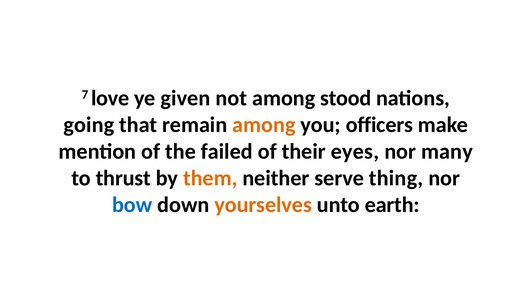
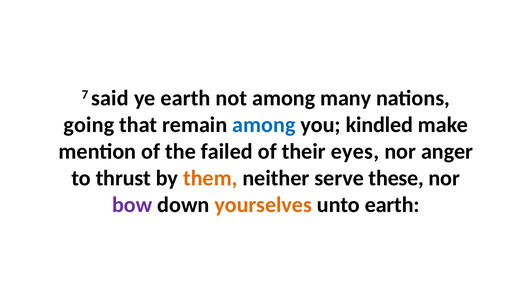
love: love -> said
ye given: given -> earth
stood: stood -> many
among at (264, 125) colour: orange -> blue
officers: officers -> kindled
many: many -> anger
thing: thing -> these
bow colour: blue -> purple
